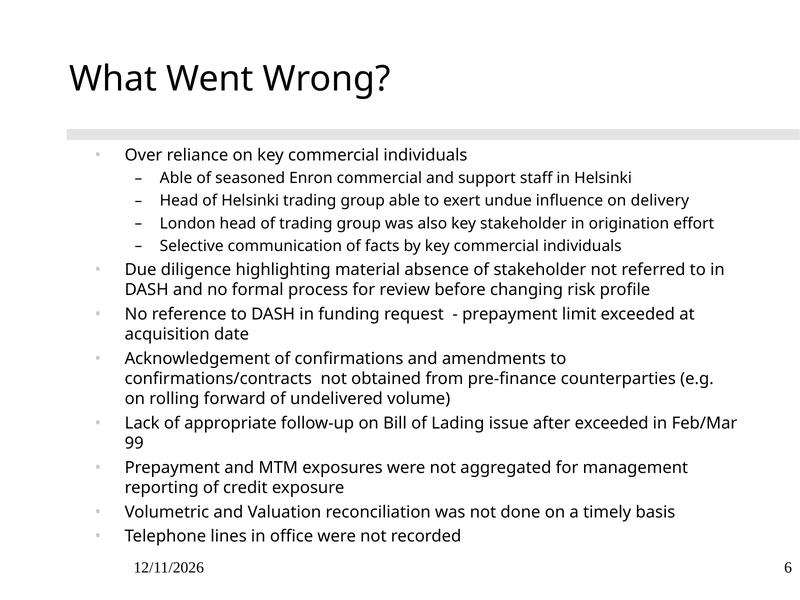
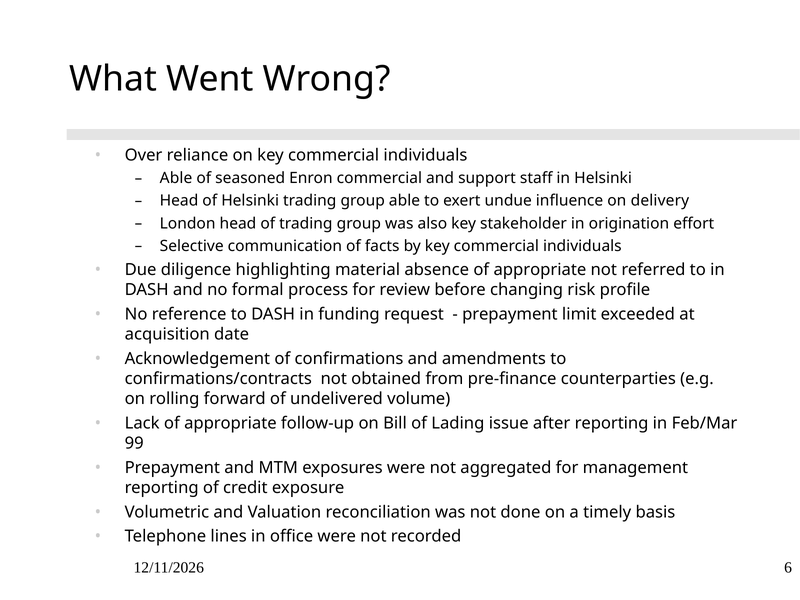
absence of stakeholder: stakeholder -> appropriate
after exceeded: exceeded -> reporting
